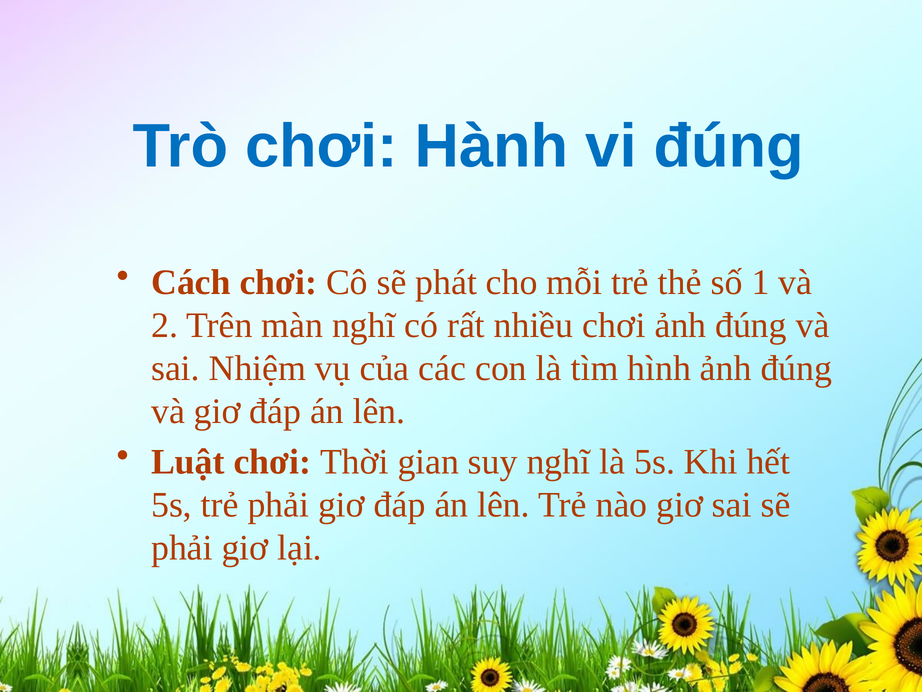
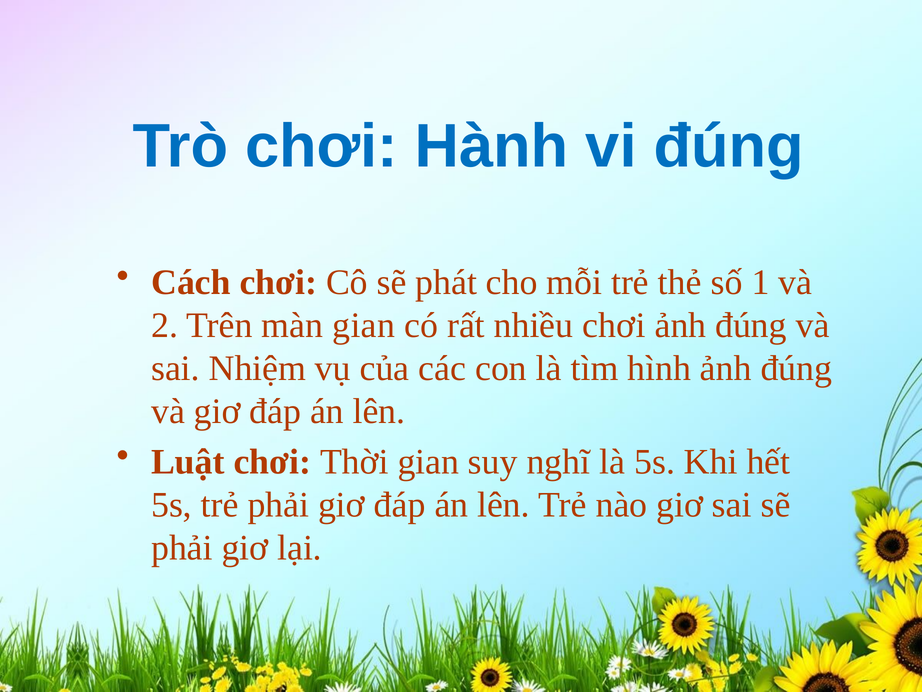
màn nghĩ: nghĩ -> gian
